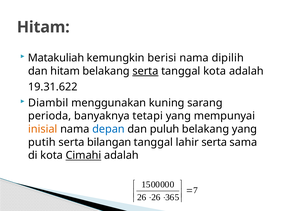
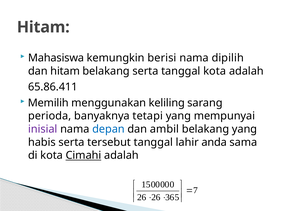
Matakuliah: Matakuliah -> Mahasiswa
serta at (145, 71) underline: present -> none
19.31.622: 19.31.622 -> 65.86.411
Diambil: Diambil -> Memilih
kuning: kuning -> keliling
inisial colour: orange -> purple
puluh: puluh -> ambil
putih: putih -> habis
bilangan: bilangan -> tersebut
lahir serta: serta -> anda
